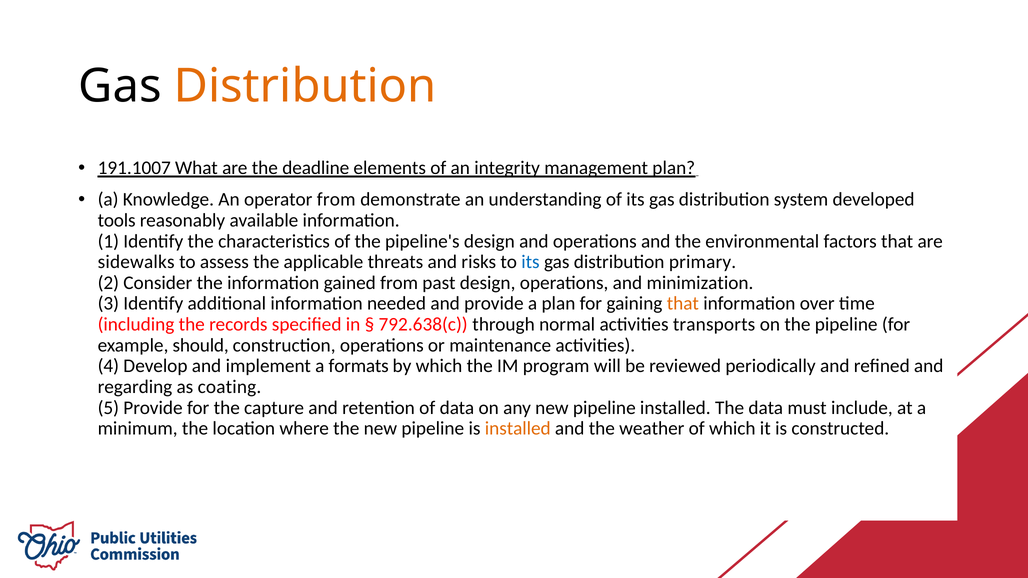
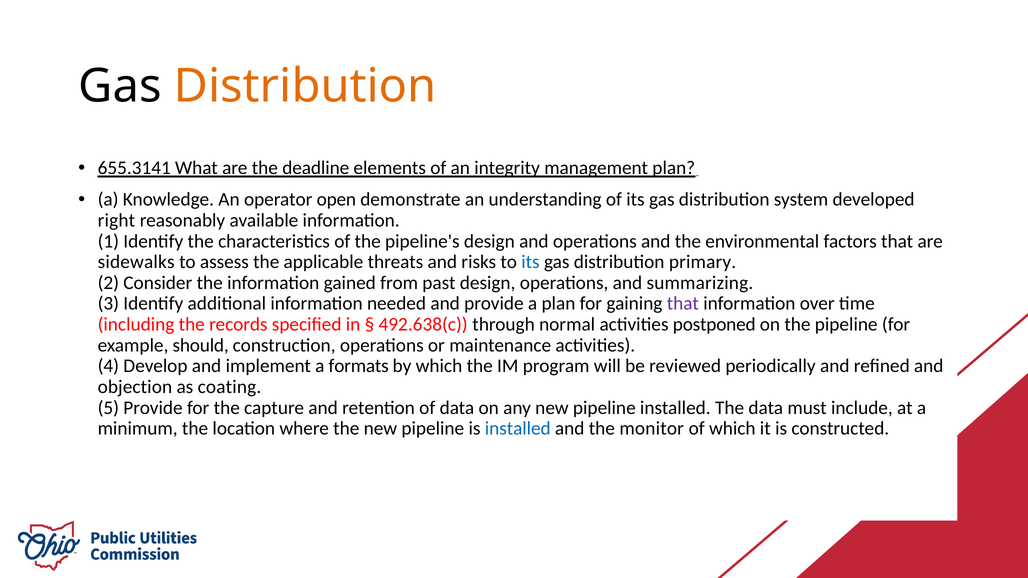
191.1007: 191.1007 -> 655.3141
operator from: from -> open
tools: tools -> right
minimization: minimization -> summarizing
that at (683, 304) colour: orange -> purple
792.638(c: 792.638(c -> 492.638(c
transports: transports -> postponed
regarding: regarding -> objection
installed at (518, 429) colour: orange -> blue
weather: weather -> monitor
